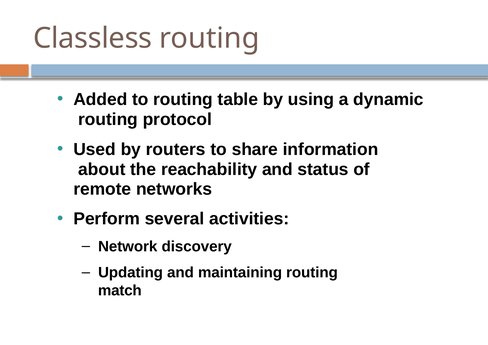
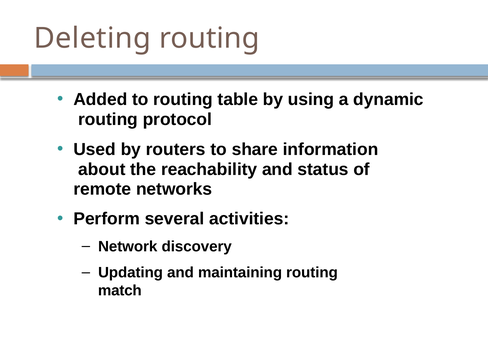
Classless: Classless -> Deleting
